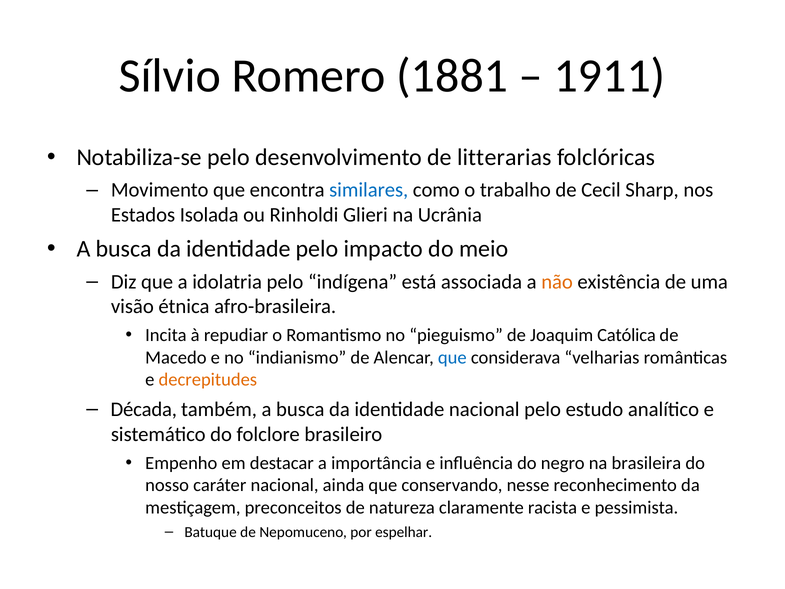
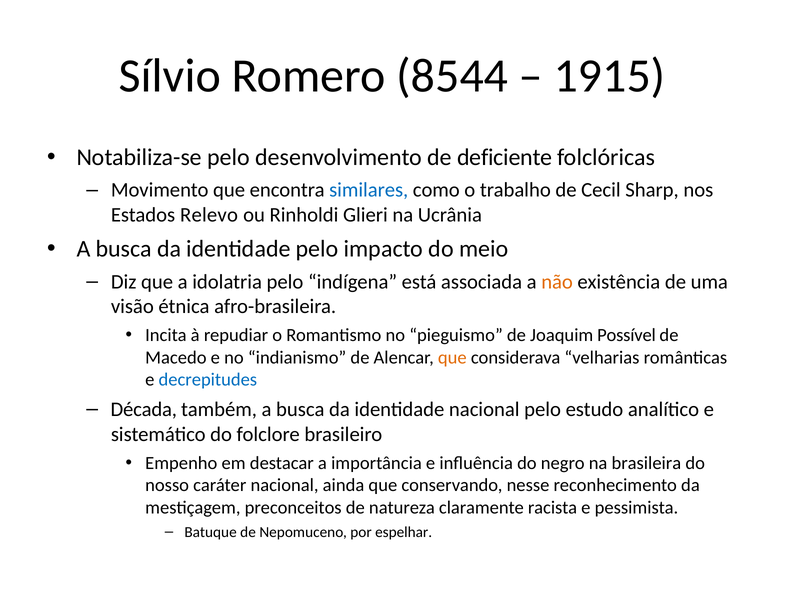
1881: 1881 -> 8544
1911: 1911 -> 1915
litterarias: litterarias -> deficiente
Isolada: Isolada -> Relevo
Católica: Católica -> Possível
que at (452, 357) colour: blue -> orange
decrepitudes colour: orange -> blue
